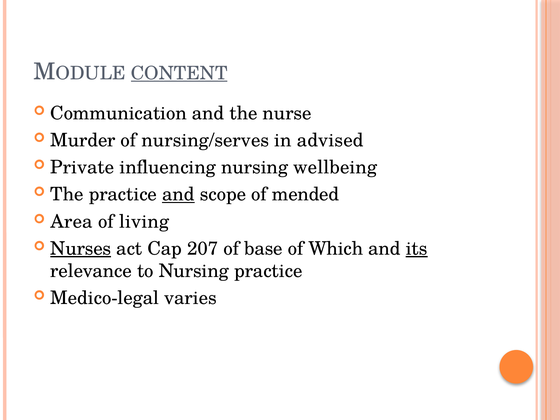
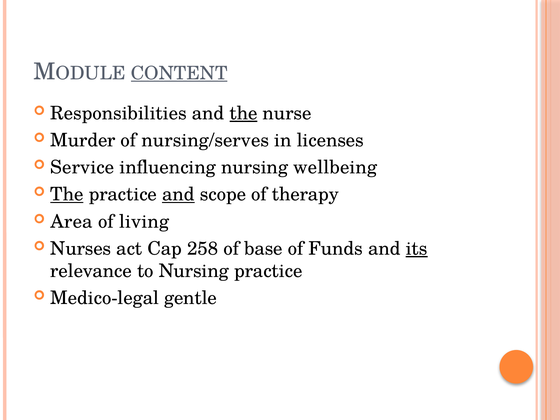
Communication: Communication -> Responsibilities
the at (243, 113) underline: none -> present
advised: advised -> licenses
Private: Private -> Service
The at (67, 194) underline: none -> present
mended: mended -> therapy
Nurses underline: present -> none
207: 207 -> 258
Which: Which -> Funds
varies: varies -> gentle
